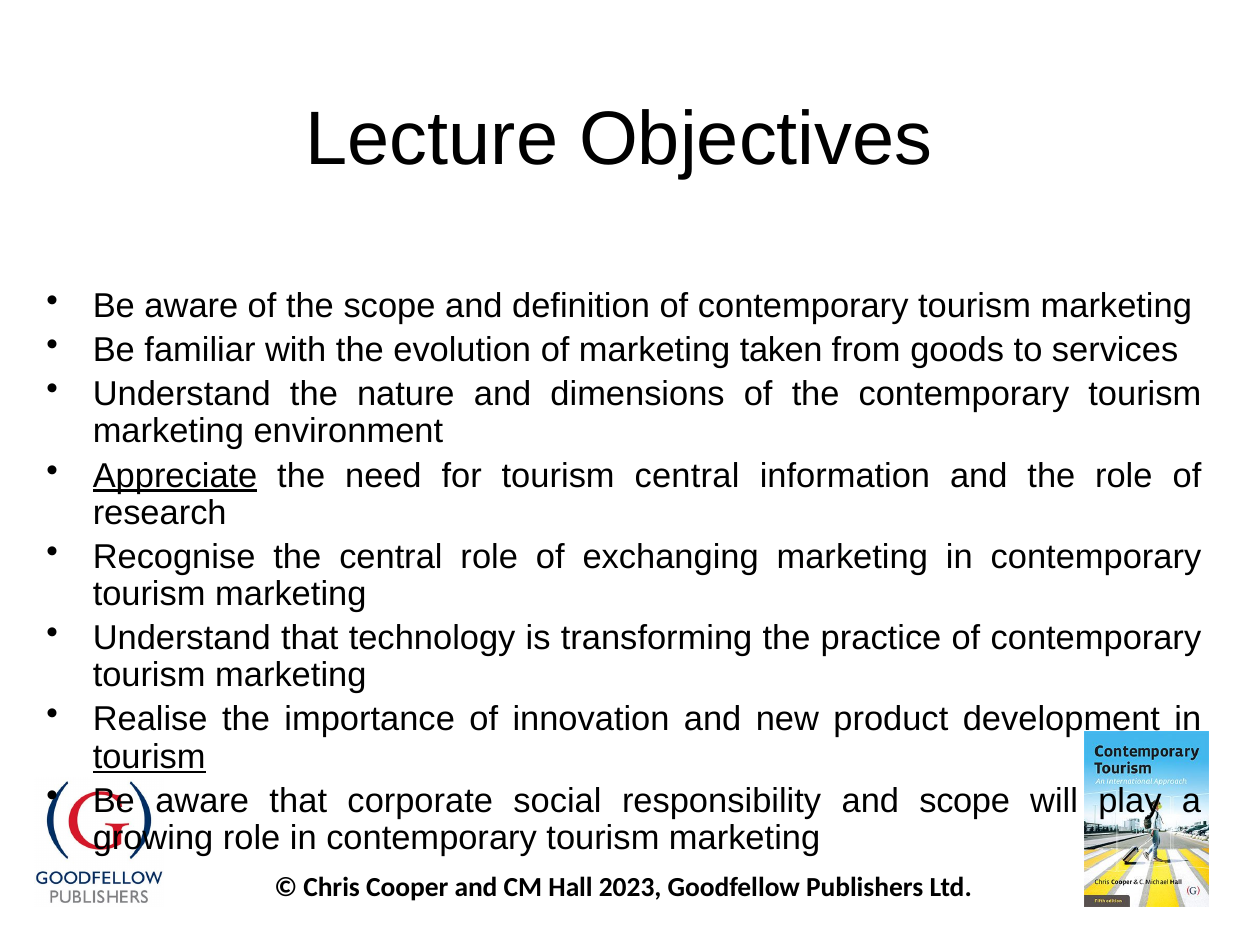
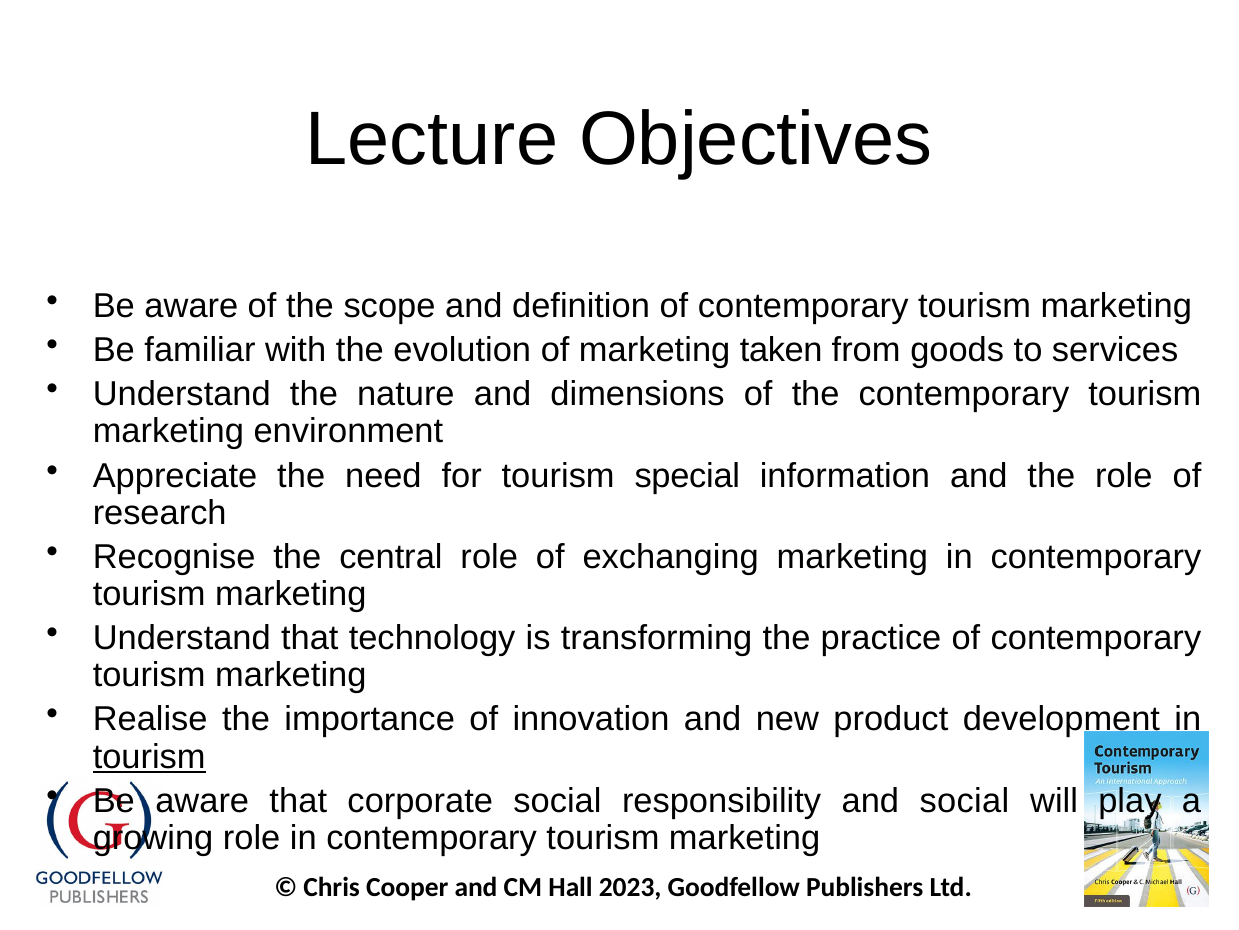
Appreciate underline: present -> none
tourism central: central -> special
and scope: scope -> social
